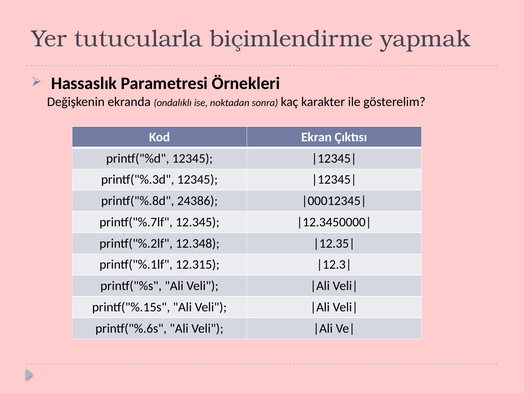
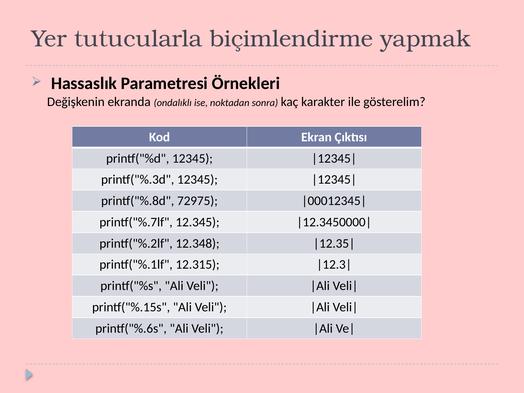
24386: 24386 -> 72975
